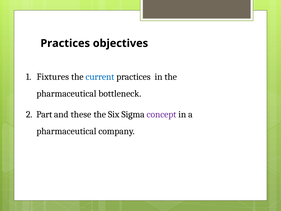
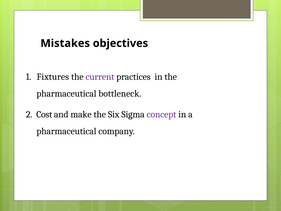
Practices at (65, 43): Practices -> Mistakes
current colour: blue -> purple
Part: Part -> Cost
these: these -> make
